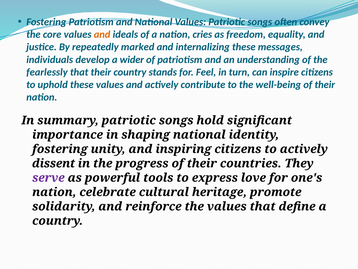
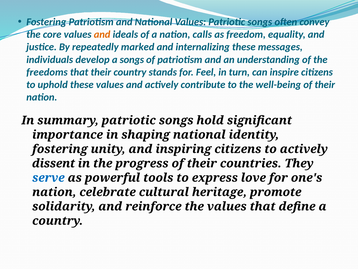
cries: cries -> calls
a wider: wider -> songs
fearlessly: fearlessly -> freedoms
serve colour: purple -> blue
